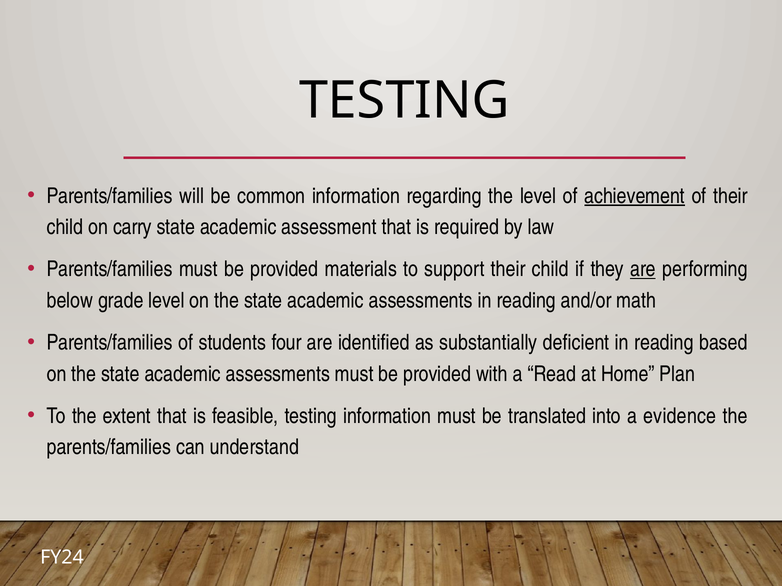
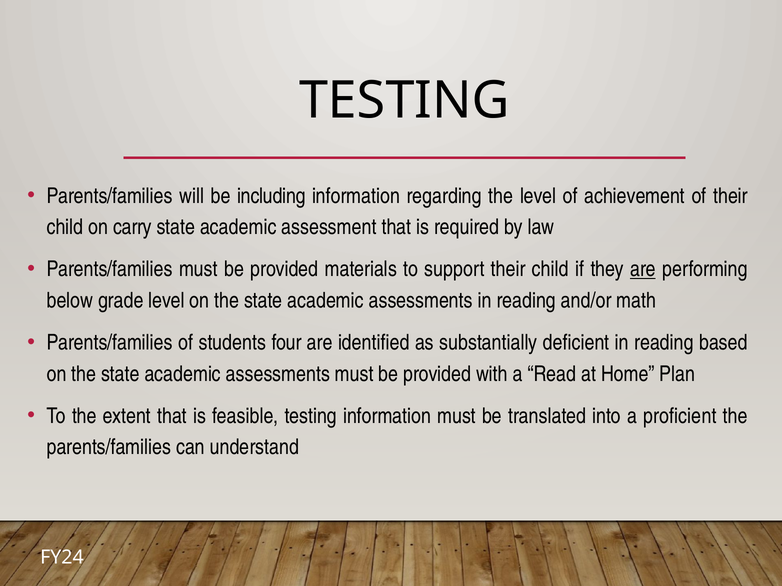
common: common -> including
achievement underline: present -> none
evidence: evidence -> proficient
